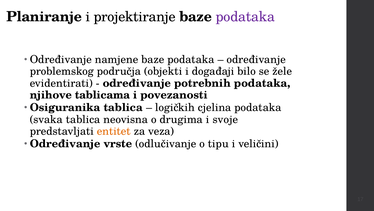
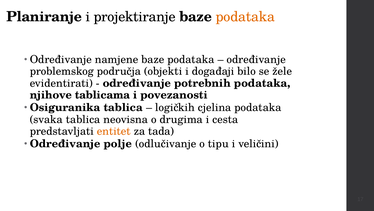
podataka at (245, 17) colour: purple -> orange
svoje: svoje -> cesta
veza: veza -> tada
vrste: vrste -> polje
